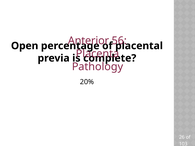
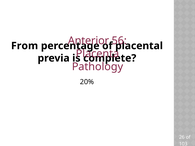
Open: Open -> From
